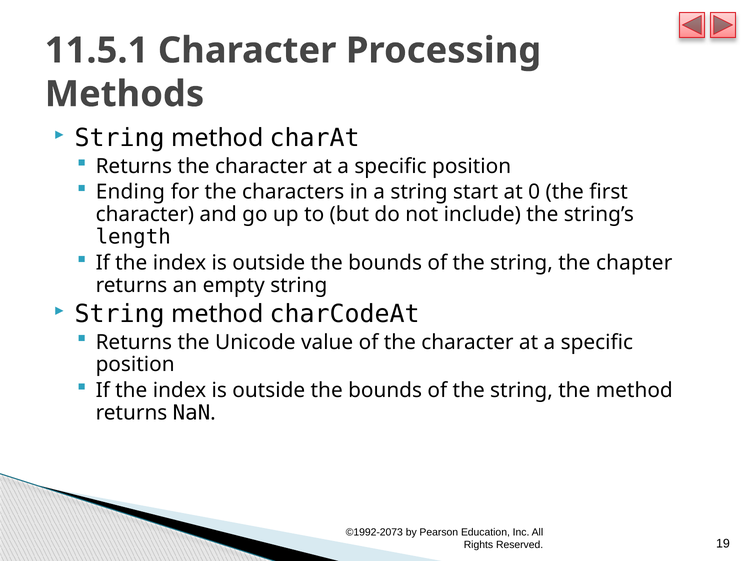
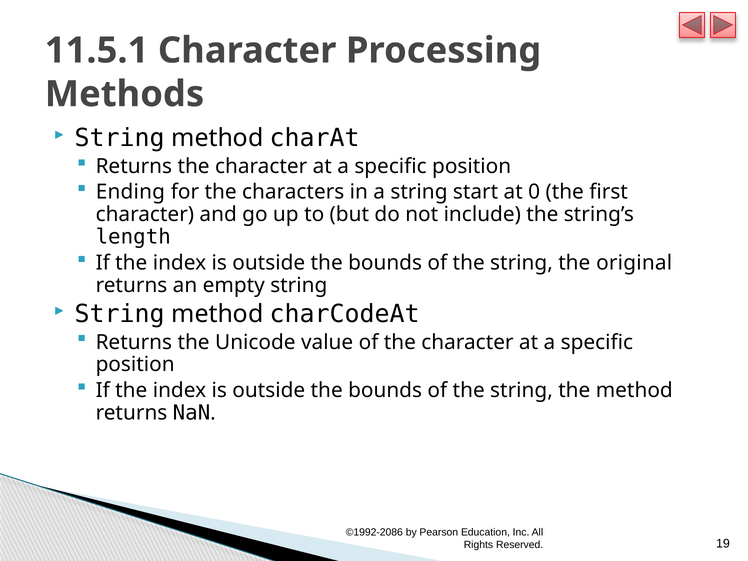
chapter: chapter -> original
©1992-2073: ©1992-2073 -> ©1992-2086
